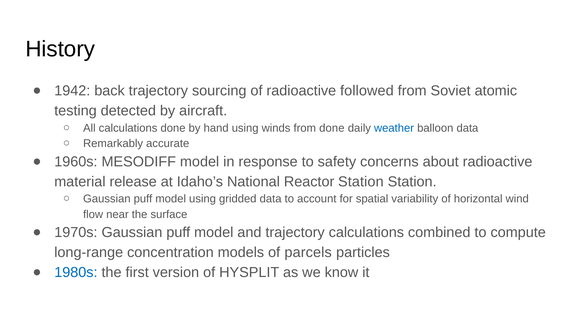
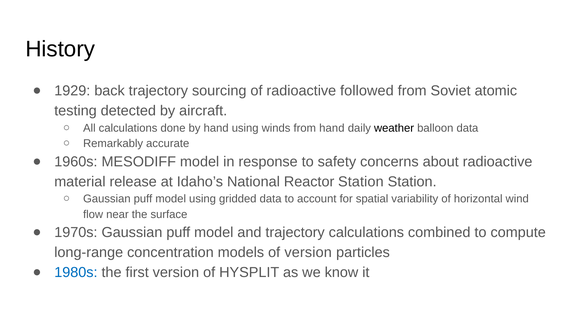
1942: 1942 -> 1929
from done: done -> hand
weather colour: blue -> black
of parcels: parcels -> version
